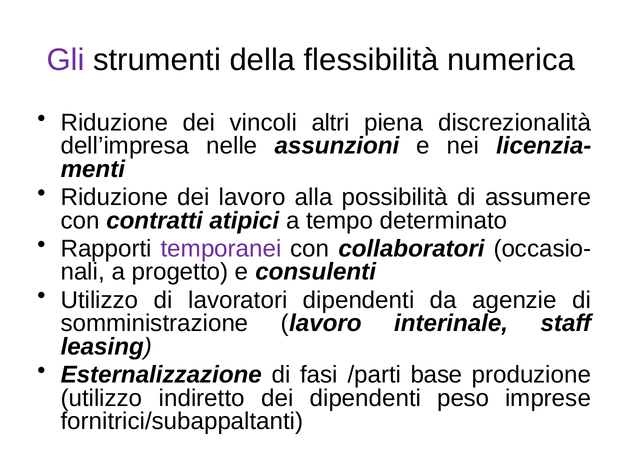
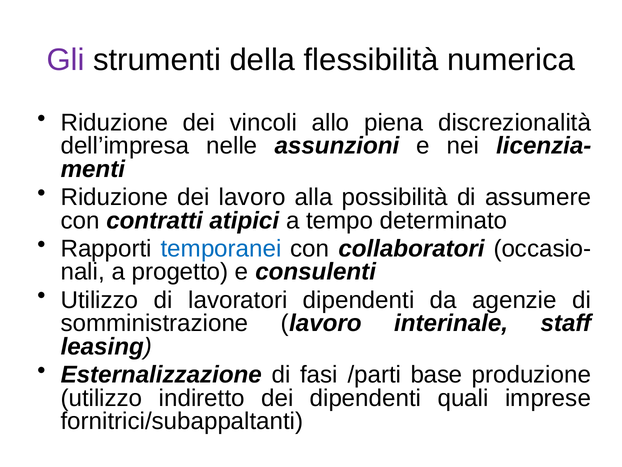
altri: altri -> allo
temporanei colour: purple -> blue
peso: peso -> quali
